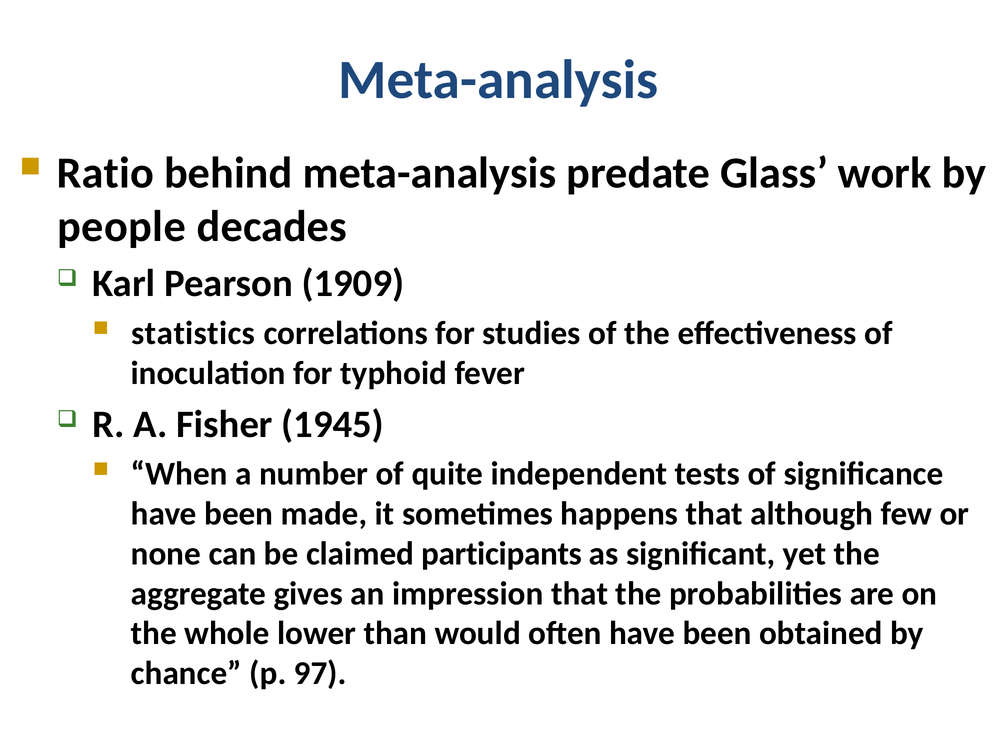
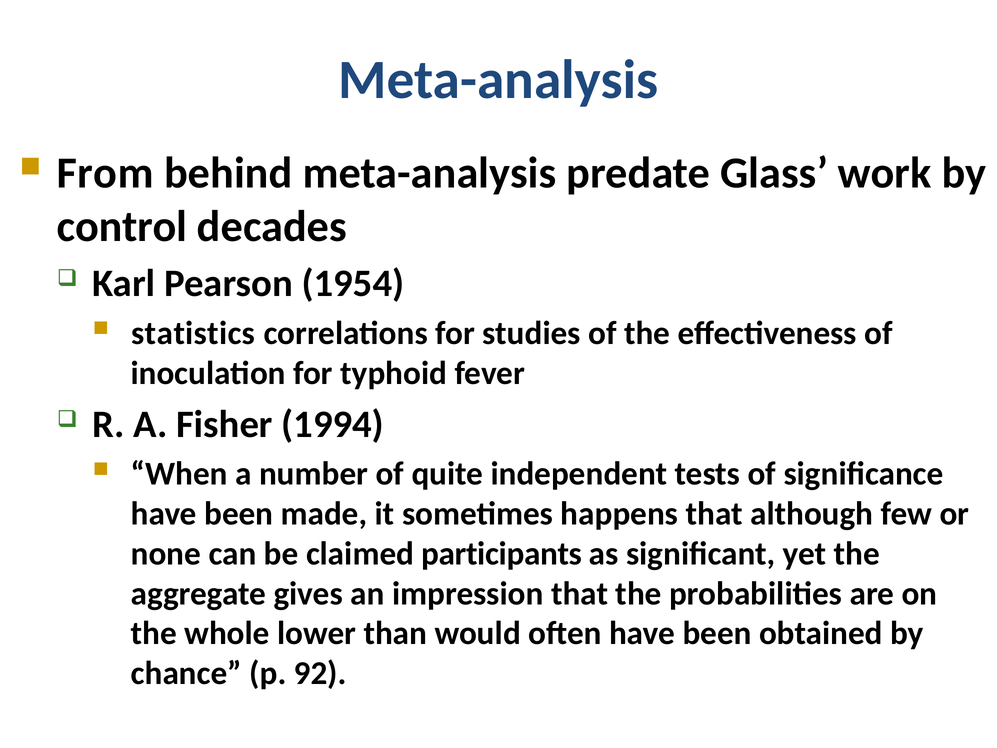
Ratio: Ratio -> From
people: people -> control
1909: 1909 -> 1954
1945: 1945 -> 1994
97: 97 -> 92
